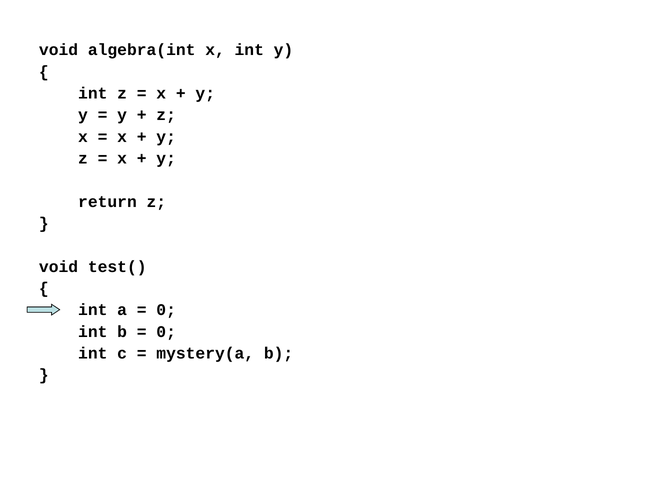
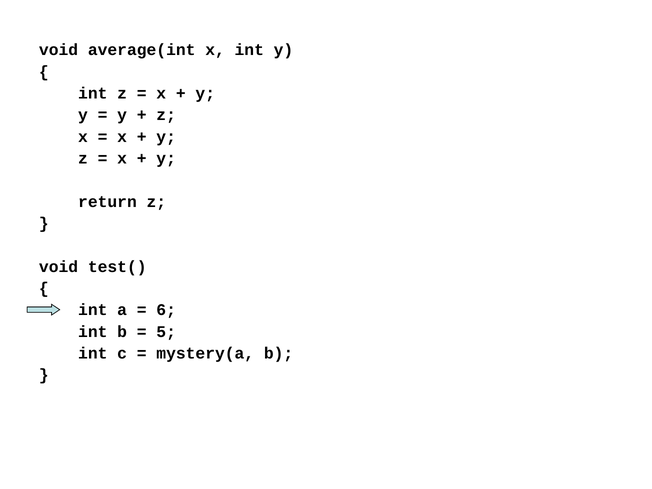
algebra(int: algebra(int -> average(int
0 at (166, 310): 0 -> 6
0 at (166, 332): 0 -> 5
